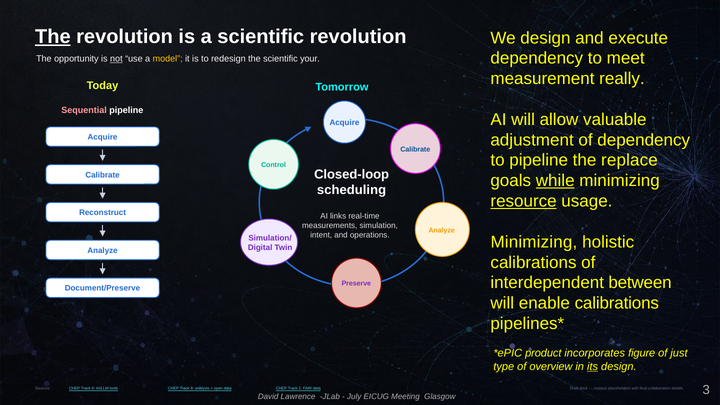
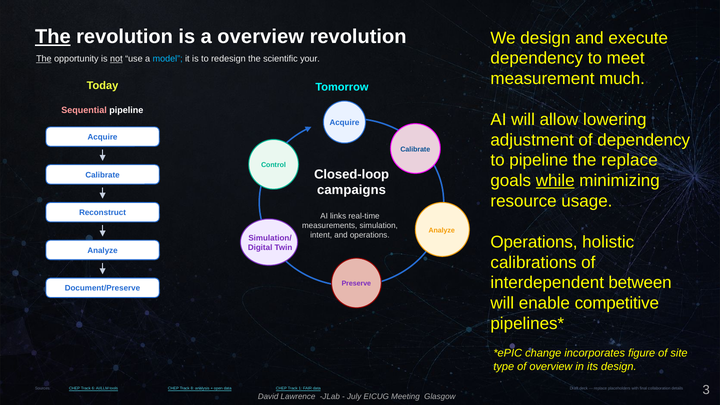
a scientific: scientific -> overview
The at (44, 59) underline: none -> present
model colour: yellow -> light blue
really: really -> much
valuable: valuable -> lowering
scheduling: scheduling -> campaigns
resource underline: present -> none
Minimizing at (534, 242): Minimizing -> Operations
enable calibrations: calibrations -> competitive
product: product -> change
just: just -> site
its underline: present -> none
